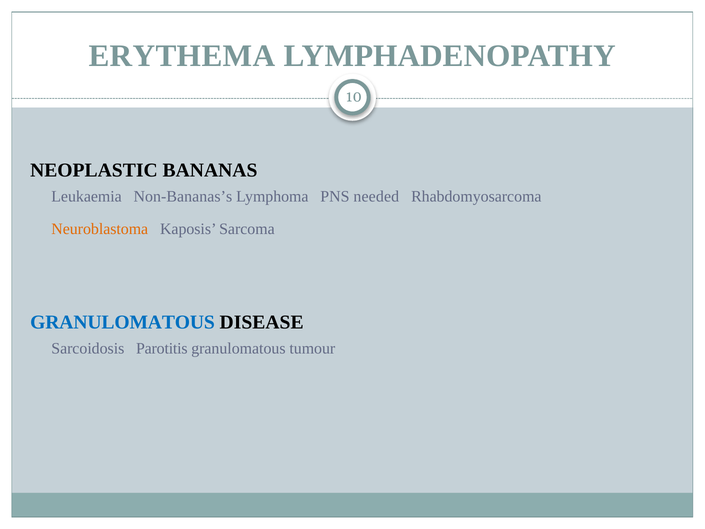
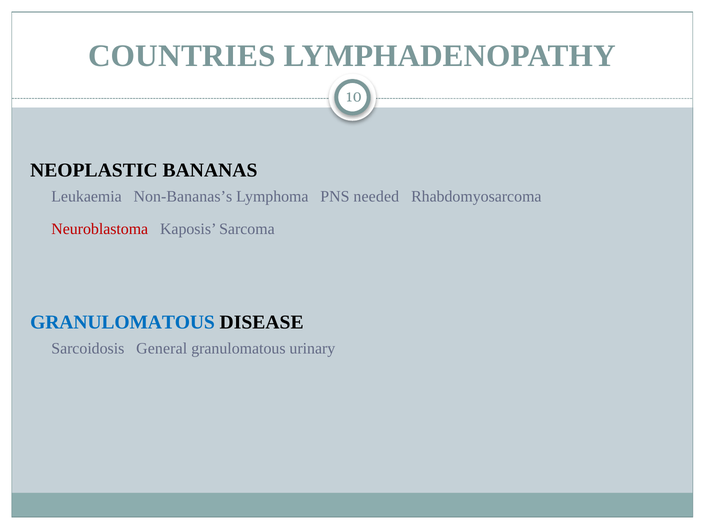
ERYTHEMA: ERYTHEMA -> COUNTRIES
Neuroblastoma colour: orange -> red
Parotitis: Parotitis -> General
tumour: tumour -> urinary
